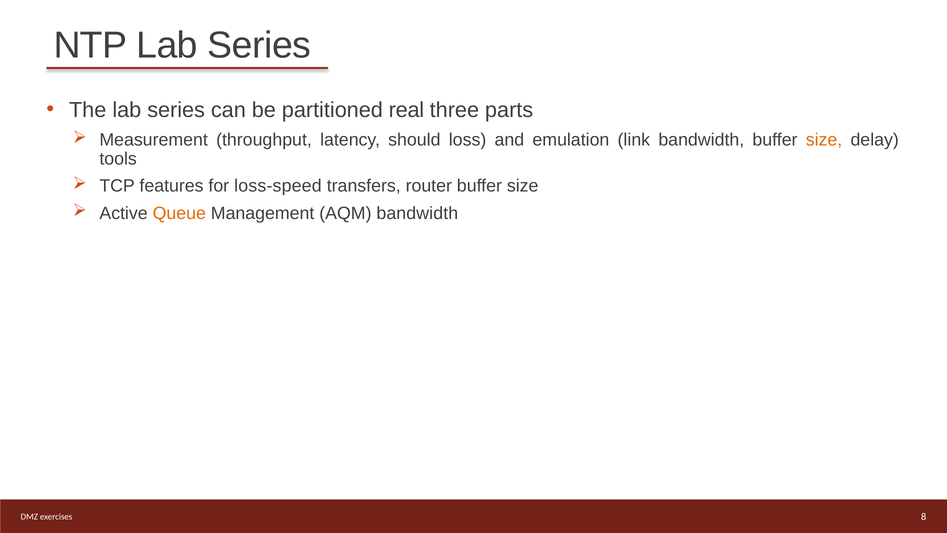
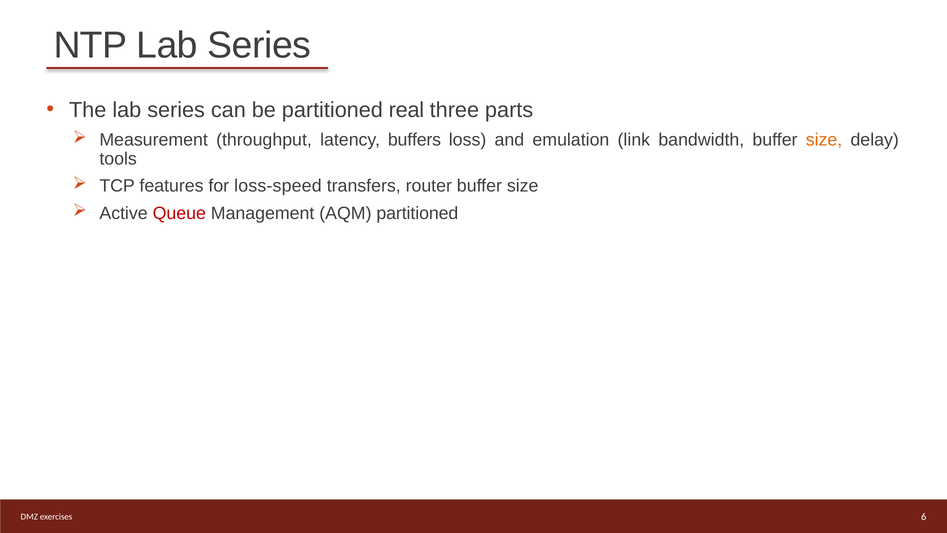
should: should -> buffers
Queue colour: orange -> red
AQM bandwidth: bandwidth -> partitioned
8: 8 -> 6
